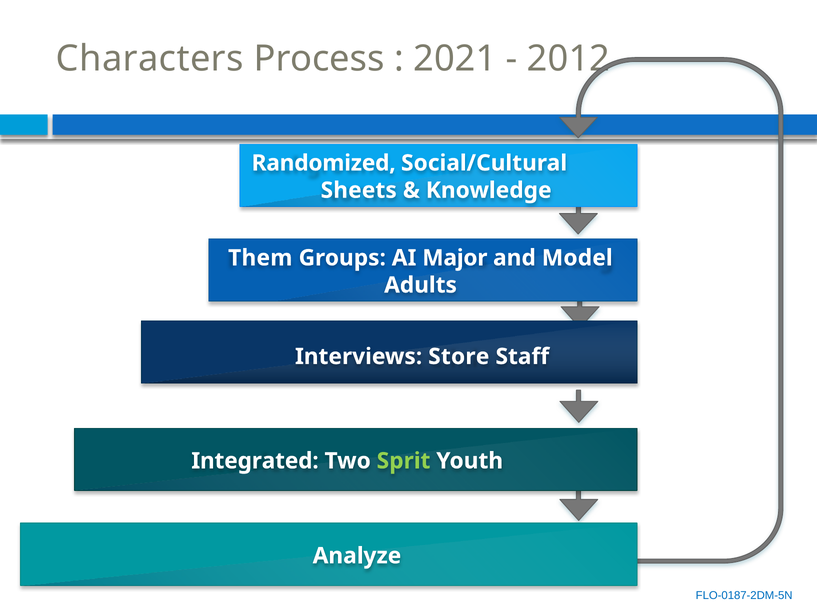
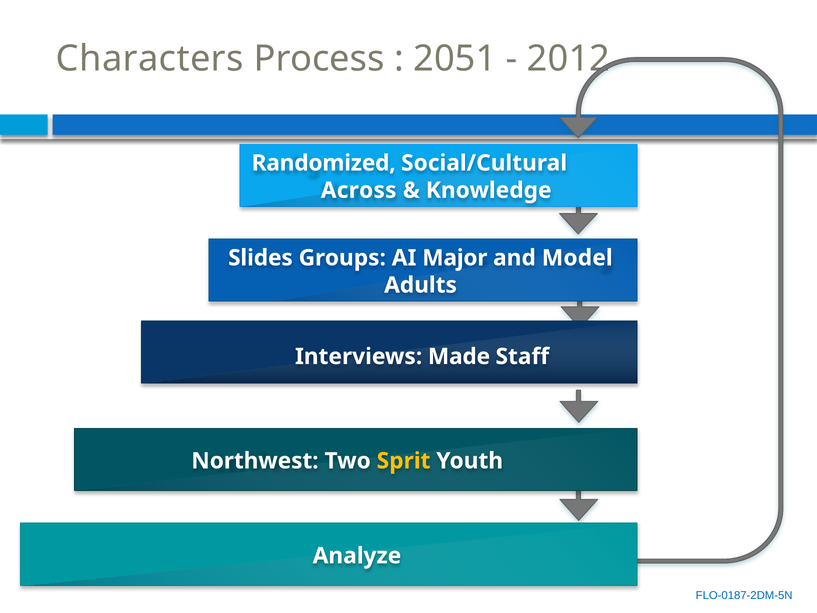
2021: 2021 -> 2051
Sheets: Sheets -> Across
Them: Them -> Slides
Store: Store -> Made
Integrated: Integrated -> Northwest
Sprit colour: light green -> yellow
